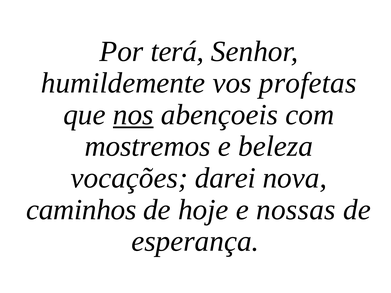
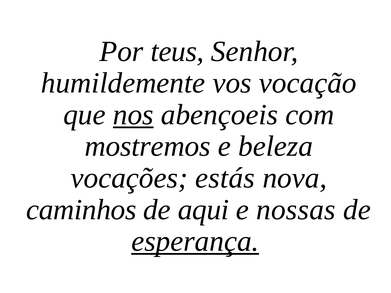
terá: terá -> teus
profetas: profetas -> vocação
darei: darei -> estás
hoje: hoje -> aqui
esperança underline: none -> present
